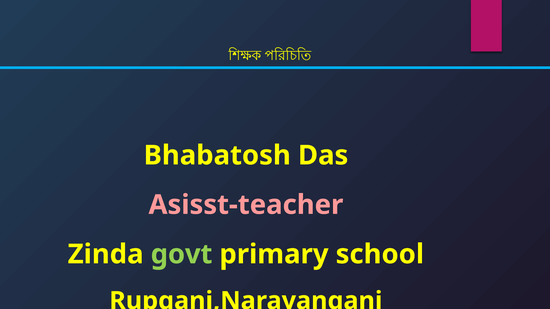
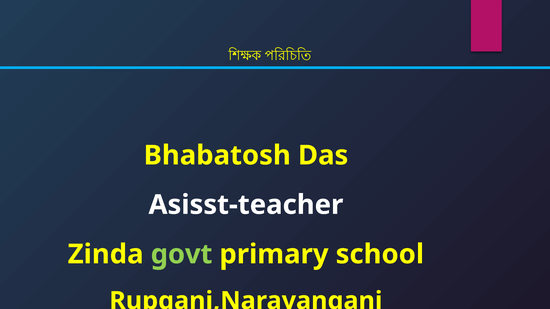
Asisst-teacher colour: pink -> white
